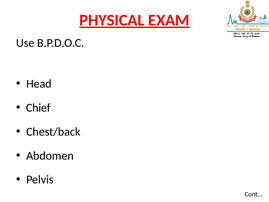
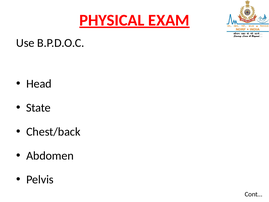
Chief: Chief -> State
